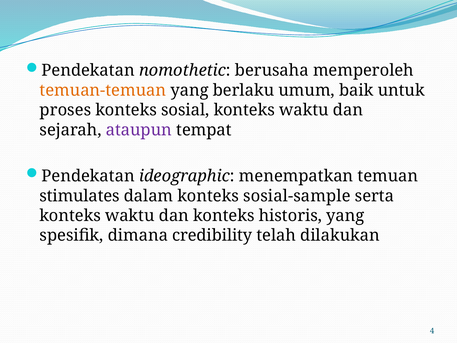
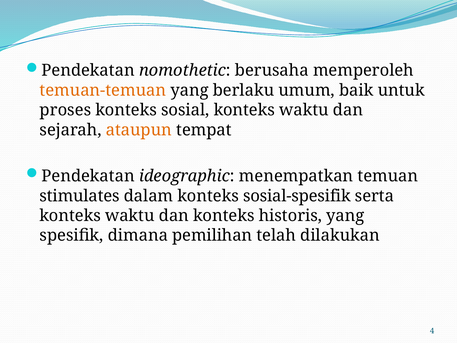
ataupun colour: purple -> orange
sosial-sample: sosial-sample -> sosial-spesifik
credibility: credibility -> pemilihan
